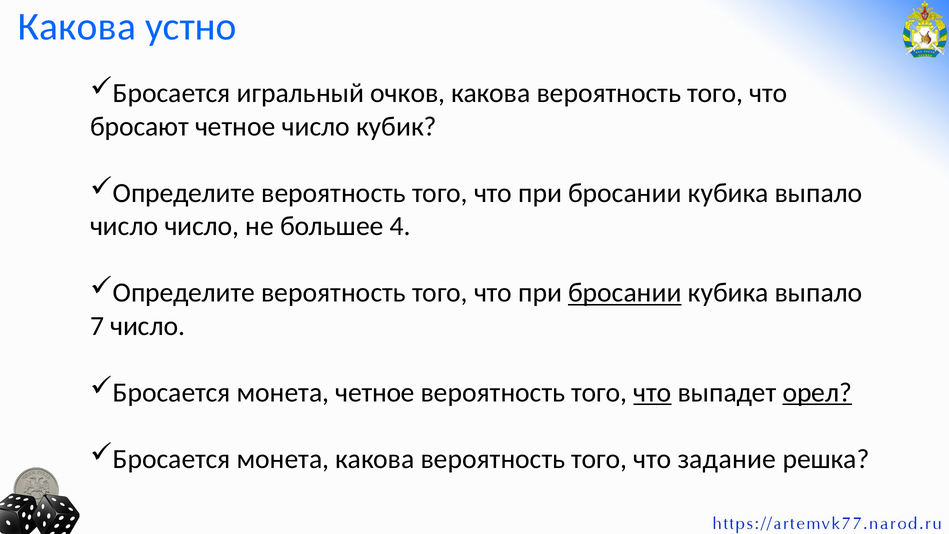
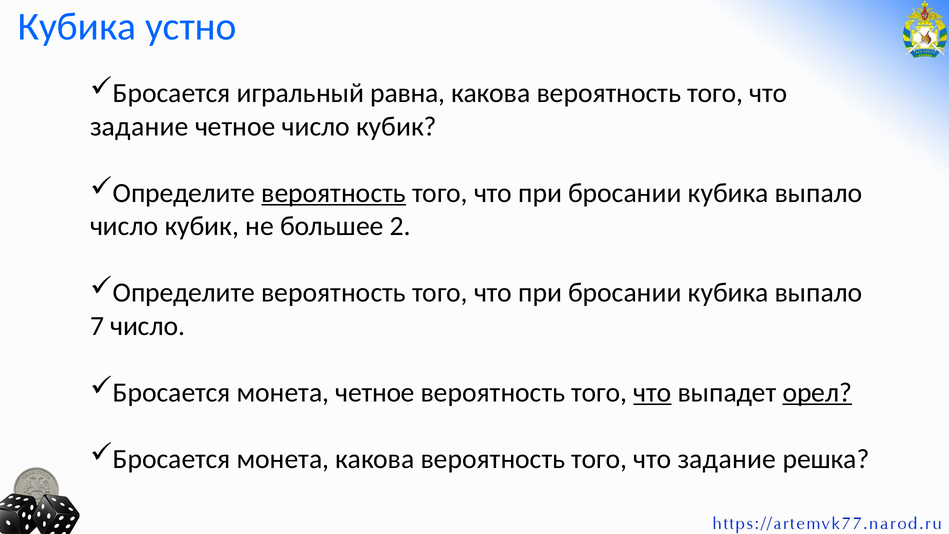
Какова at (77, 26): Какова -> Кубика
очков: очков -> равна
бросают at (139, 126): бросают -> задание
вероятность at (334, 193) underline: none -> present
число at (202, 226): число -> кубик
4: 4 -> 2
бросании at (625, 293) underline: present -> none
